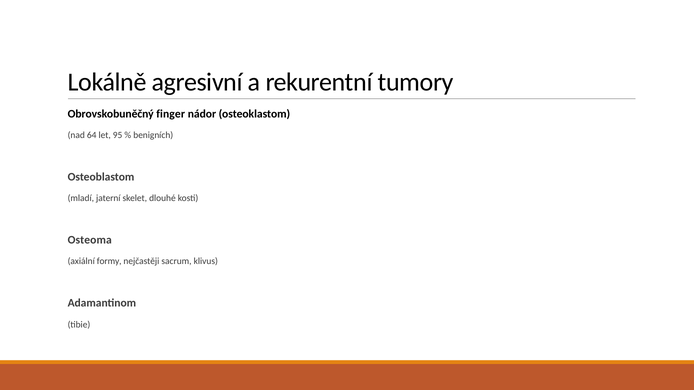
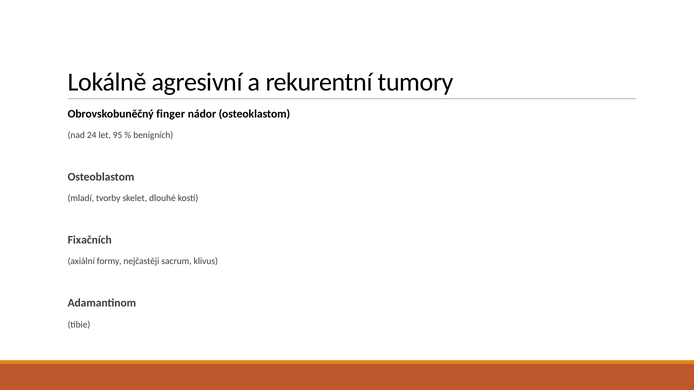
64: 64 -> 24
jaterní: jaterní -> tvorby
Osteoma: Osteoma -> Fixačních
